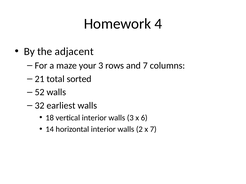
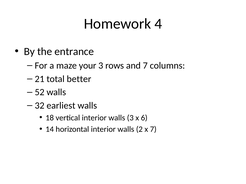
adjacent: adjacent -> entrance
sorted: sorted -> better
